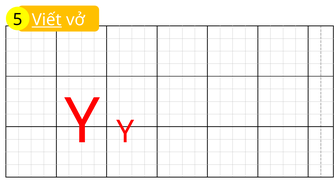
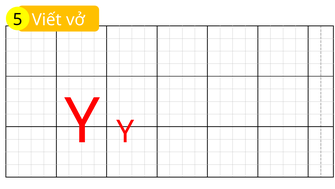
Viết underline: present -> none
